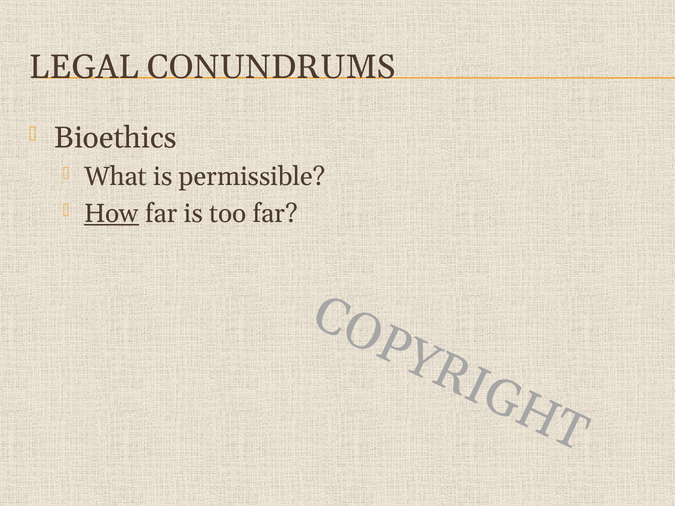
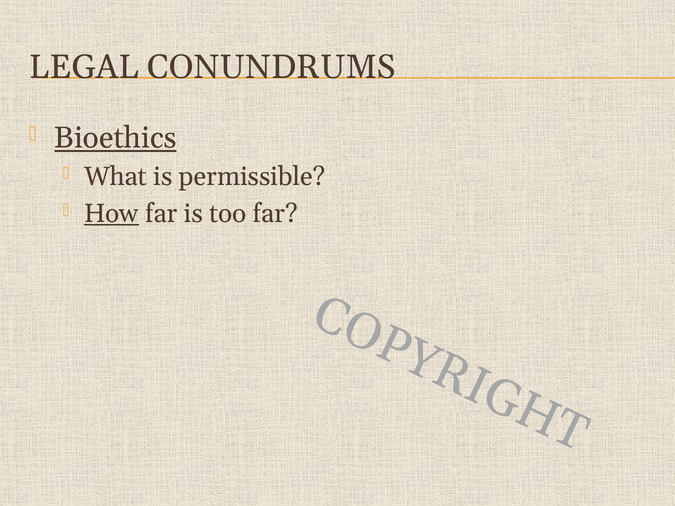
Bioethics underline: none -> present
